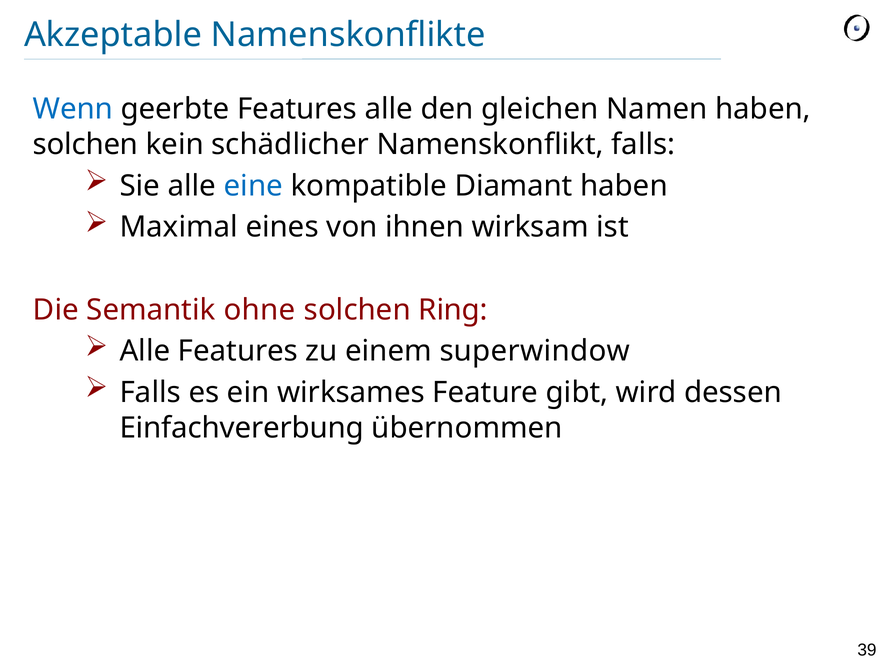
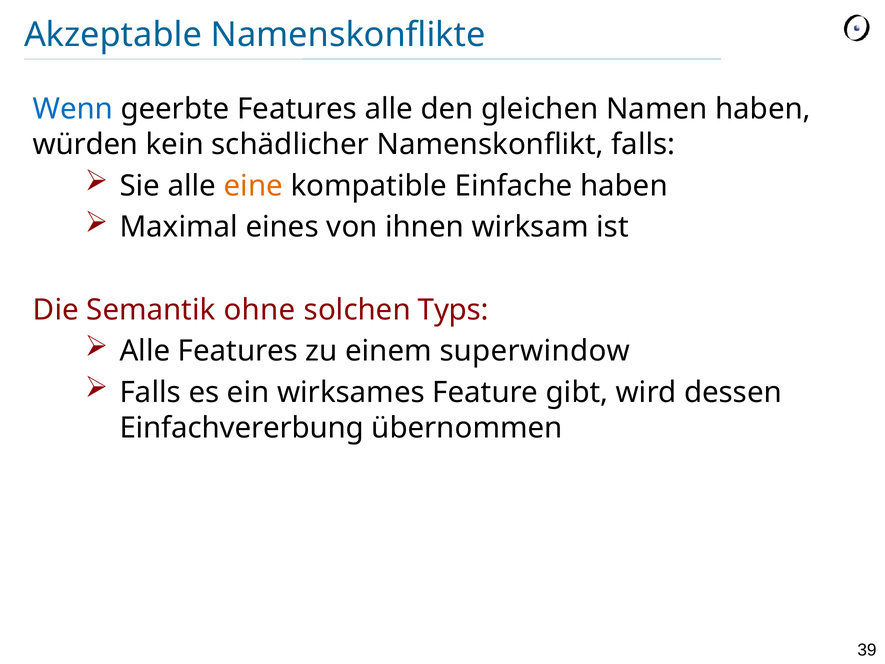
solchen at (86, 145): solchen -> würden
eine colour: blue -> orange
Diamant: Diamant -> Einfache
Ring: Ring -> Typs
